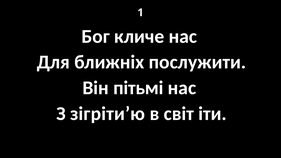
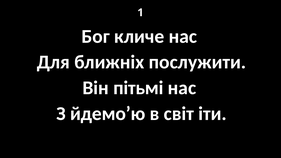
зігріти’ю: зігріти’ю -> йдемо’ю
